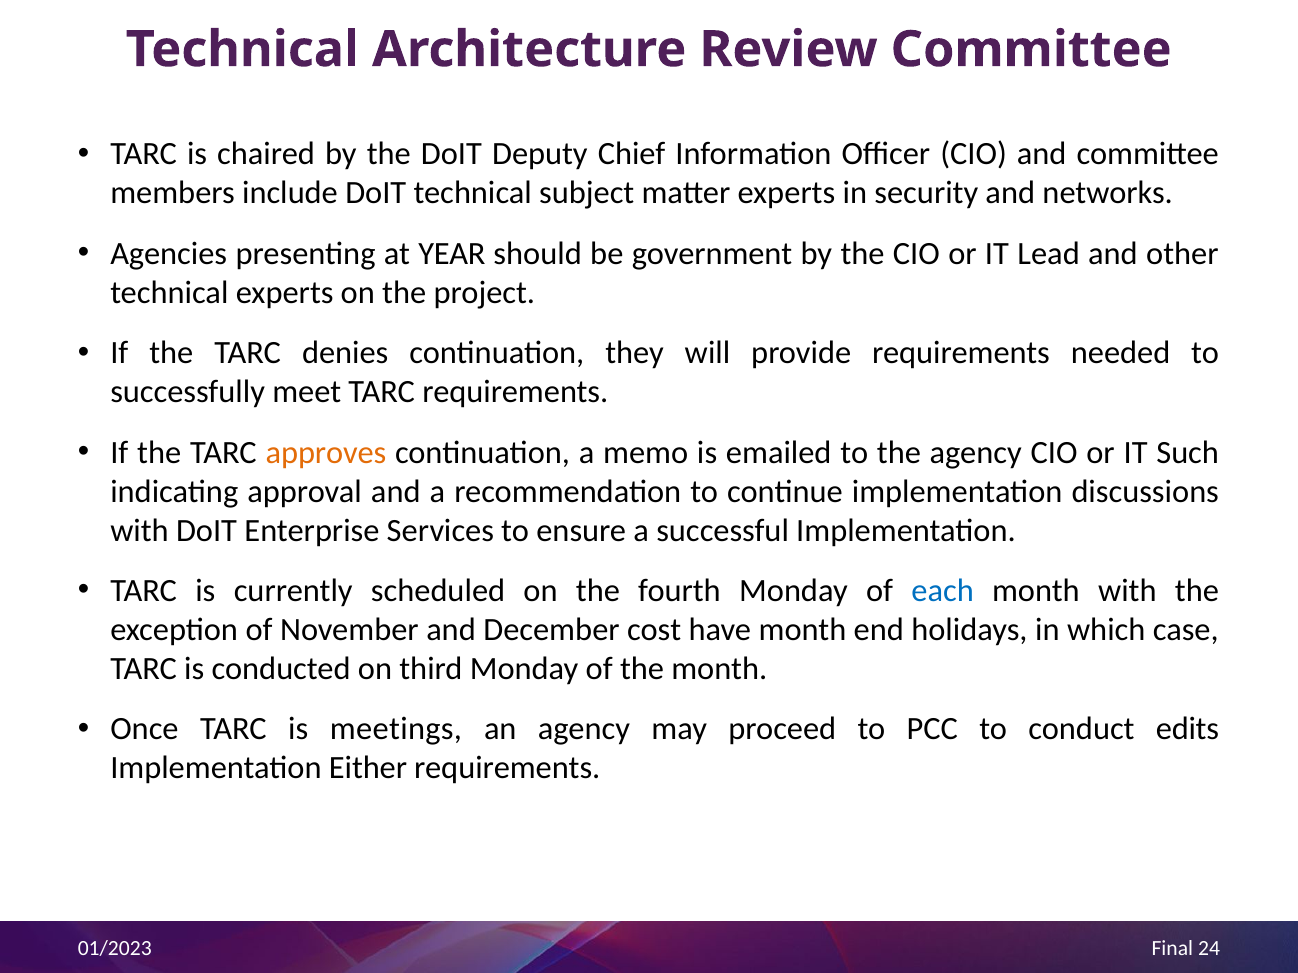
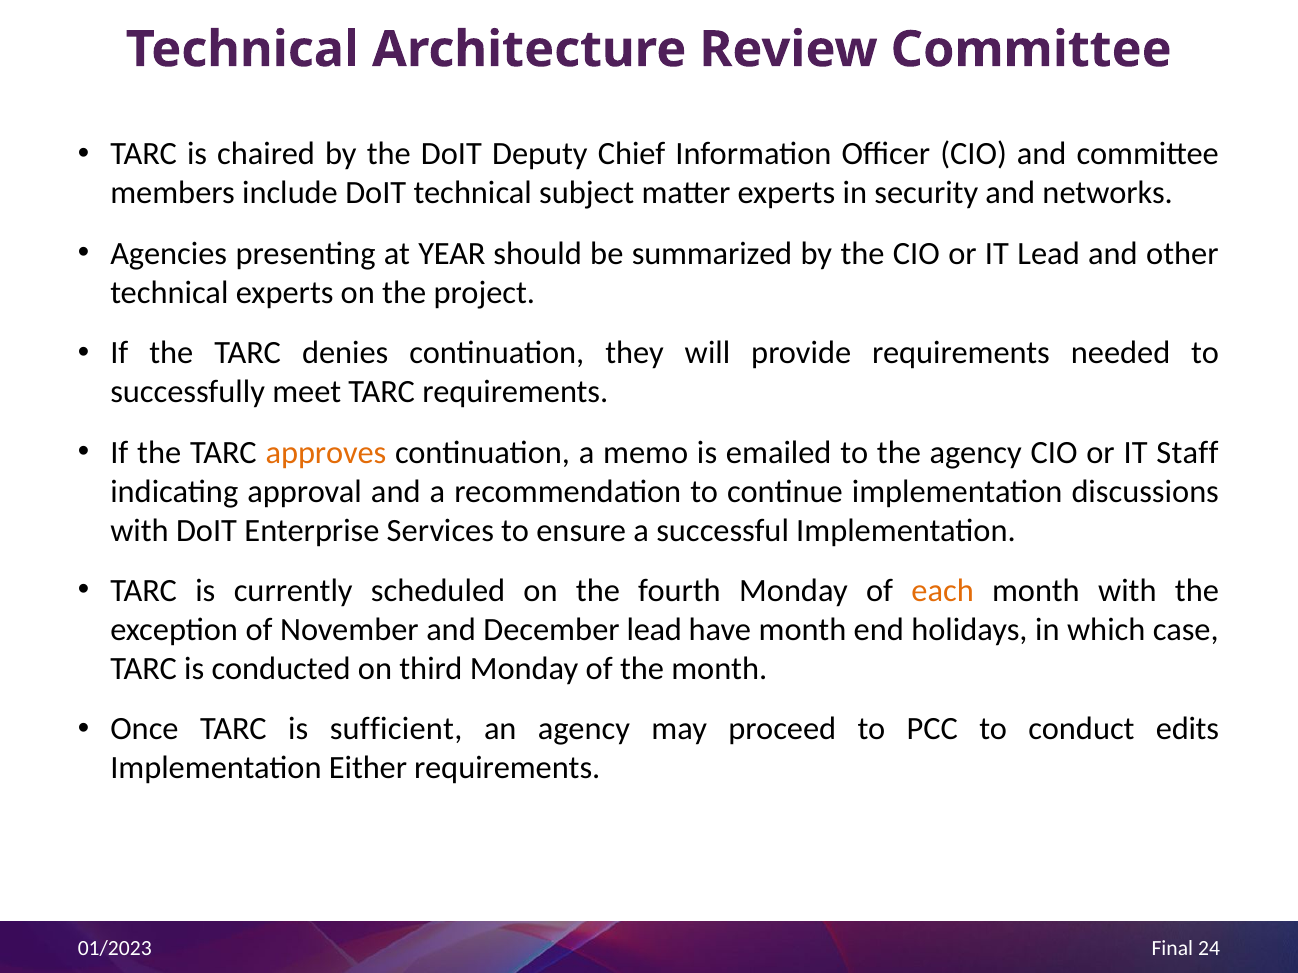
government: government -> summarized
Such: Such -> Staff
each colour: blue -> orange
December cost: cost -> lead
meetings: meetings -> sufficient
